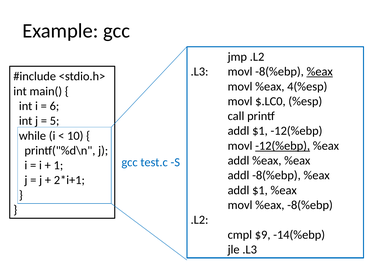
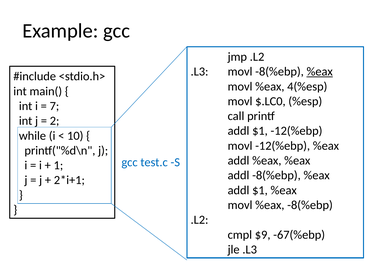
6: 6 -> 7
5: 5 -> 2
-12(%ebp at (283, 146) underline: present -> none
-14(%ebp: -14(%ebp -> -67(%ebp
